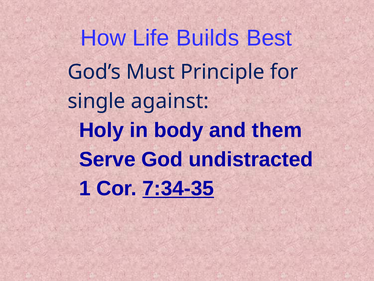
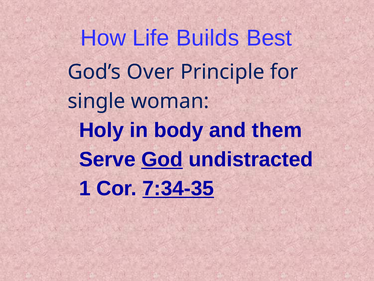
Must: Must -> Over
against: against -> woman
God underline: none -> present
